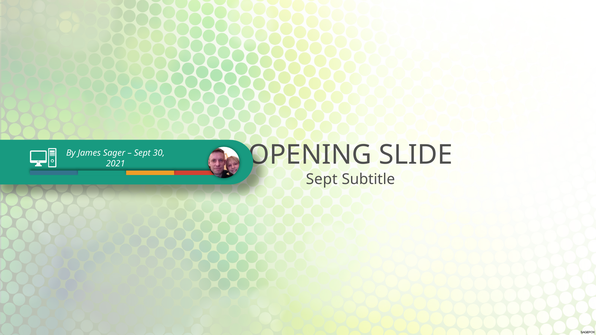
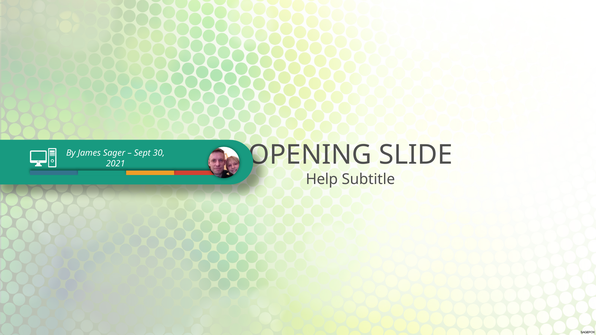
Sept at (322, 179): Sept -> Help
